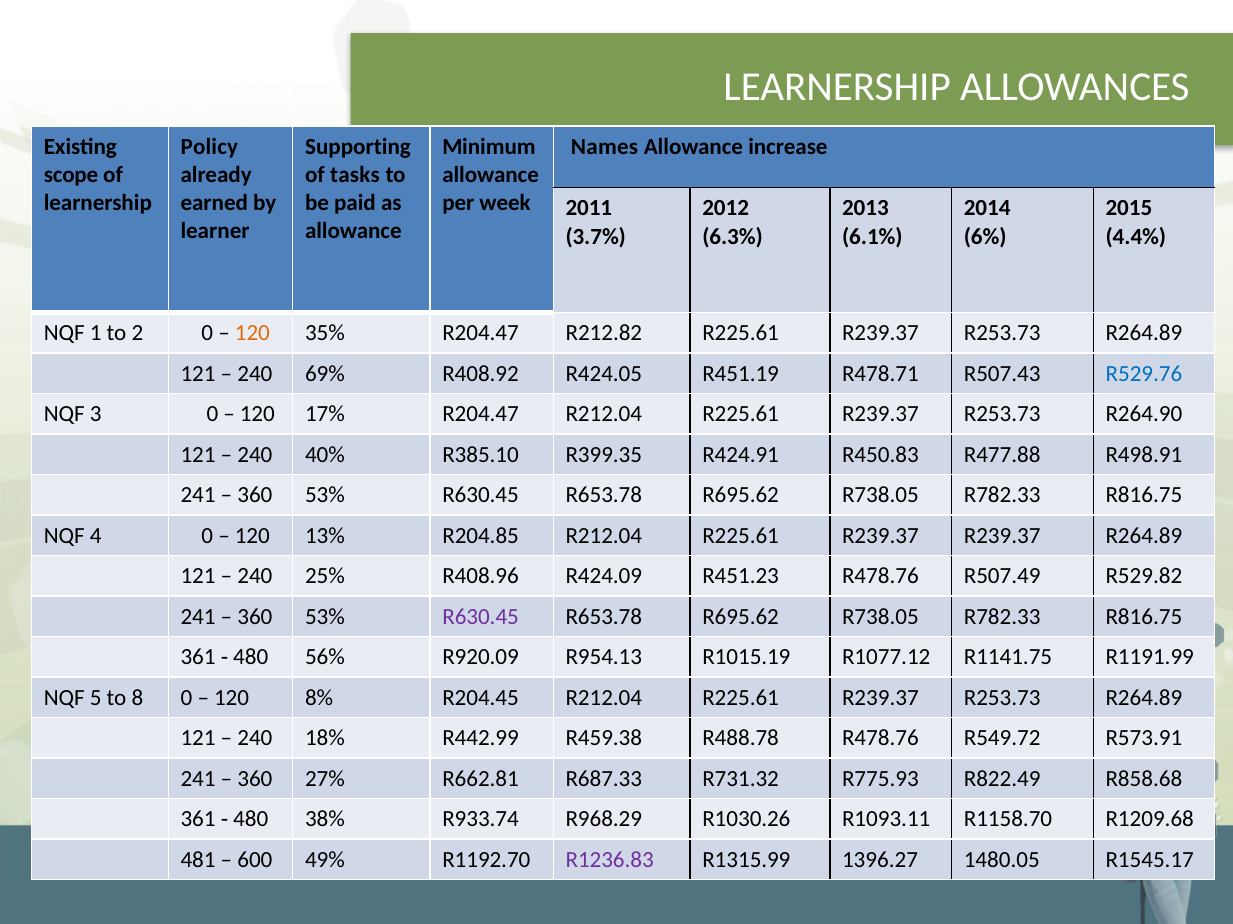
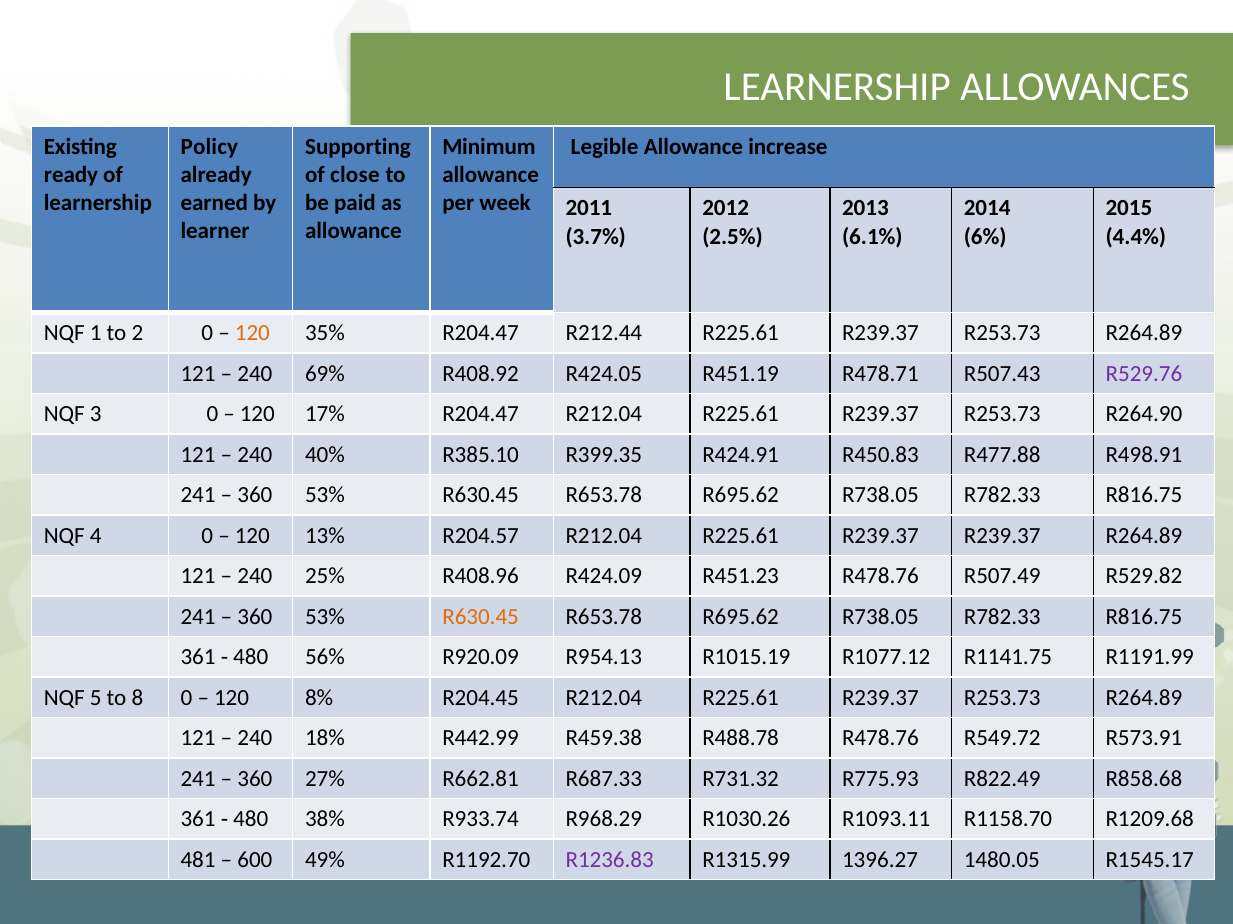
Names: Names -> Legible
scope: scope -> ready
tasks: tasks -> close
6.3%: 6.3% -> 2.5%
R212.82: R212.82 -> R212.44
R529.76 colour: blue -> purple
R204.85: R204.85 -> R204.57
R630.45 at (481, 617) colour: purple -> orange
